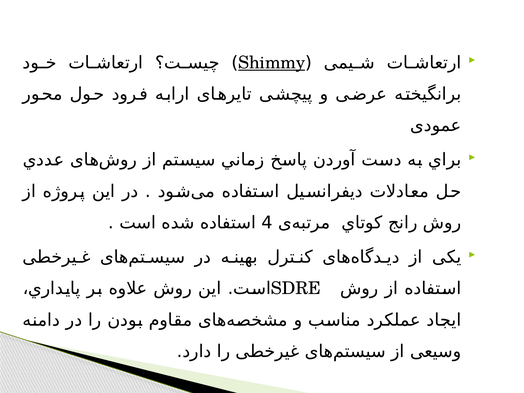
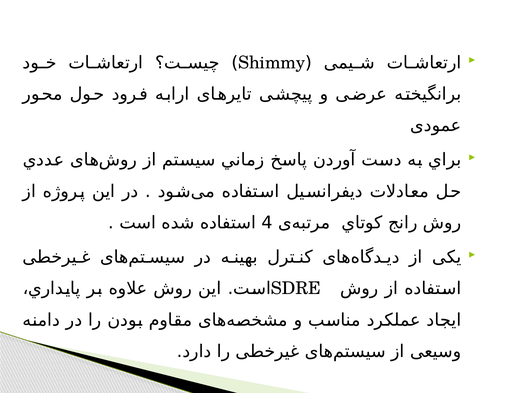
Shimmy underline: present -> none
